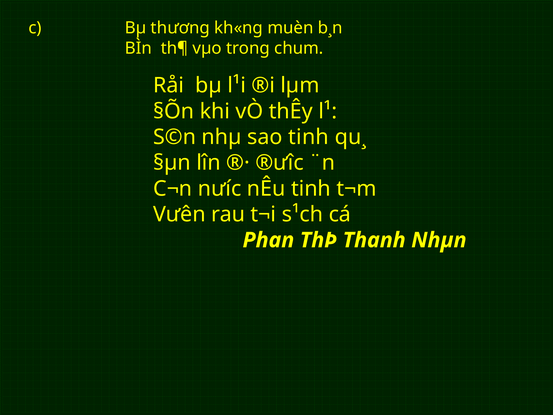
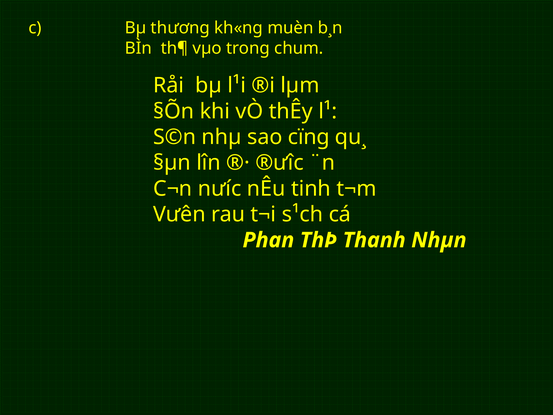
sao tinh: tinh -> cïng
